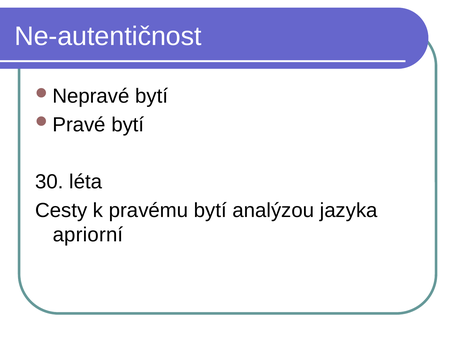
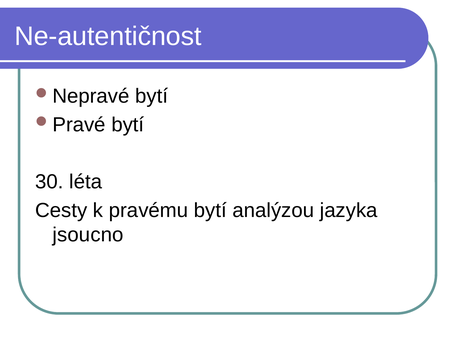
apriorní: apriorní -> jsoucno
